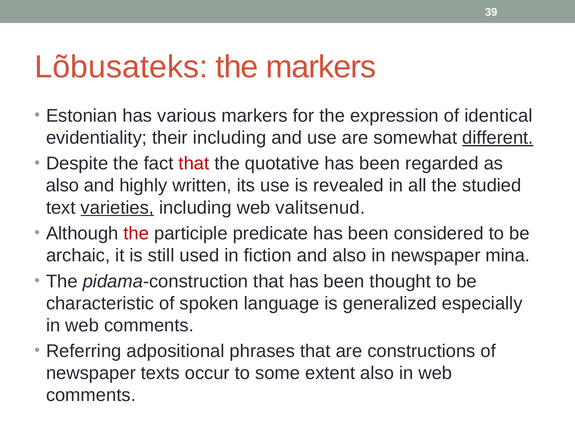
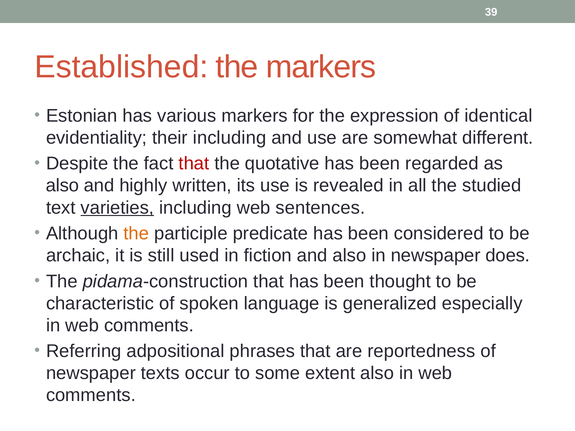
Lõbusateks: Lõbusateks -> Established
different underline: present -> none
valitsenud: valitsenud -> sentences
the at (136, 234) colour: red -> orange
mina: mina -> does
constructions: constructions -> reportedness
